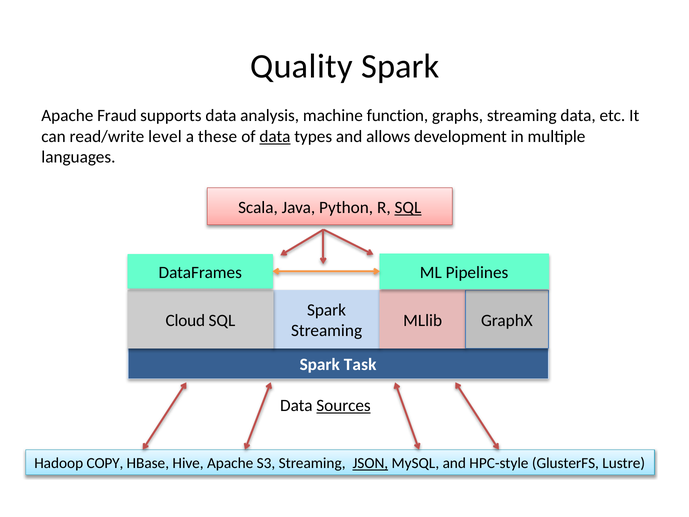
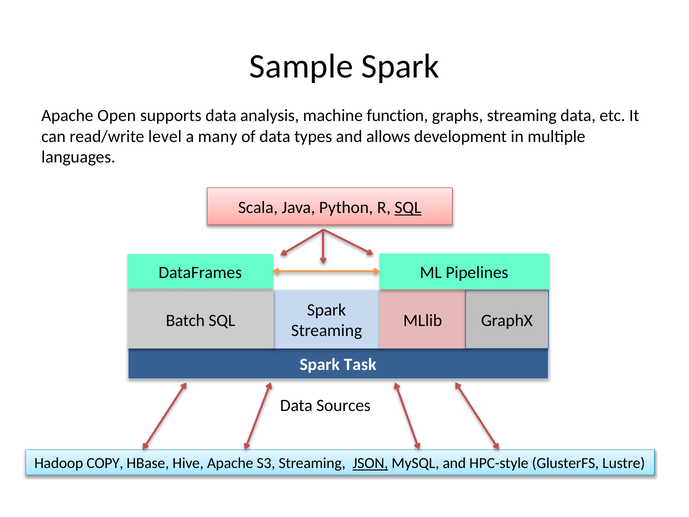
Quality: Quality -> Sample
Fraud: Fraud -> Open
these: these -> many
data at (275, 136) underline: present -> none
Cloud: Cloud -> Batch
Sources underline: present -> none
